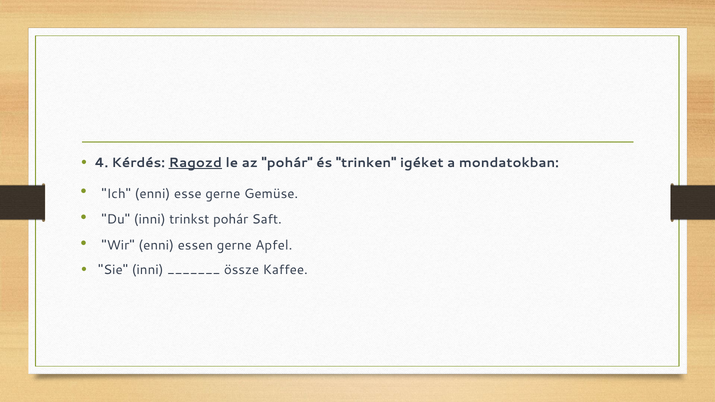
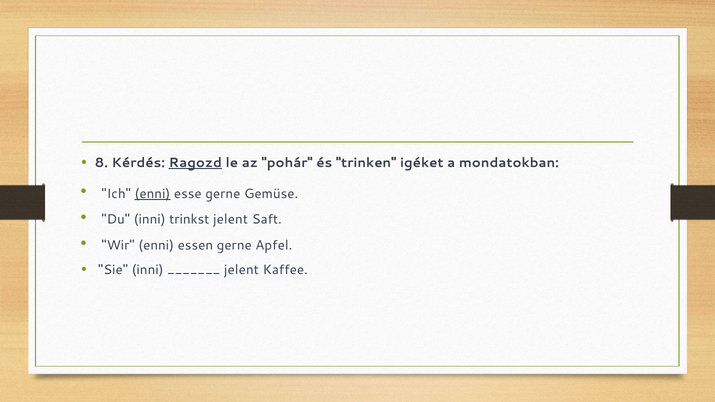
4: 4 -> 8
enni at (152, 194) underline: none -> present
trinkst pohár: pohár -> jelent
össze at (242, 270): össze -> jelent
